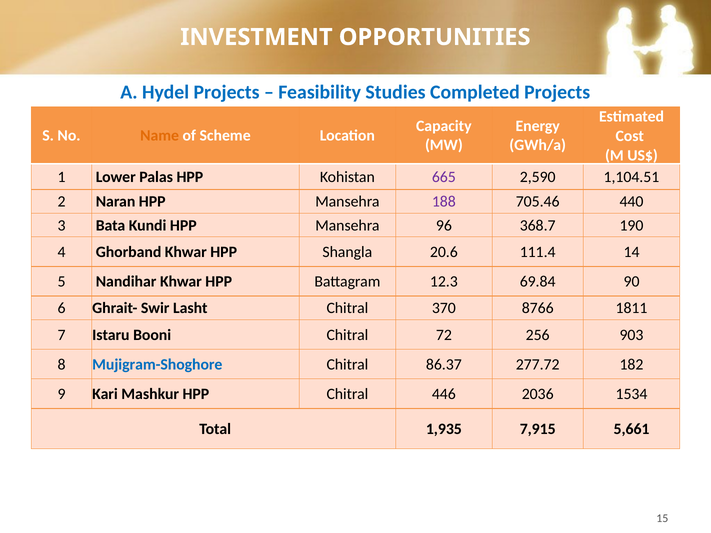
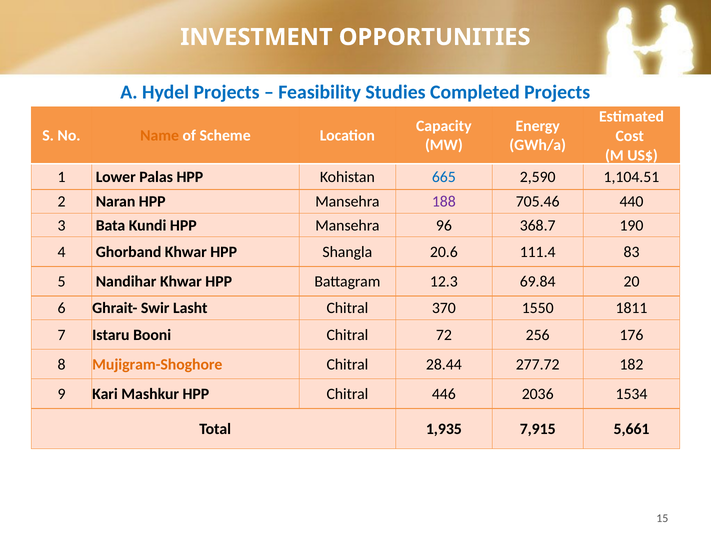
665 colour: purple -> blue
14: 14 -> 83
90: 90 -> 20
8766: 8766 -> 1550
903: 903 -> 176
Mujigram-Shoghore colour: blue -> orange
86.37: 86.37 -> 28.44
